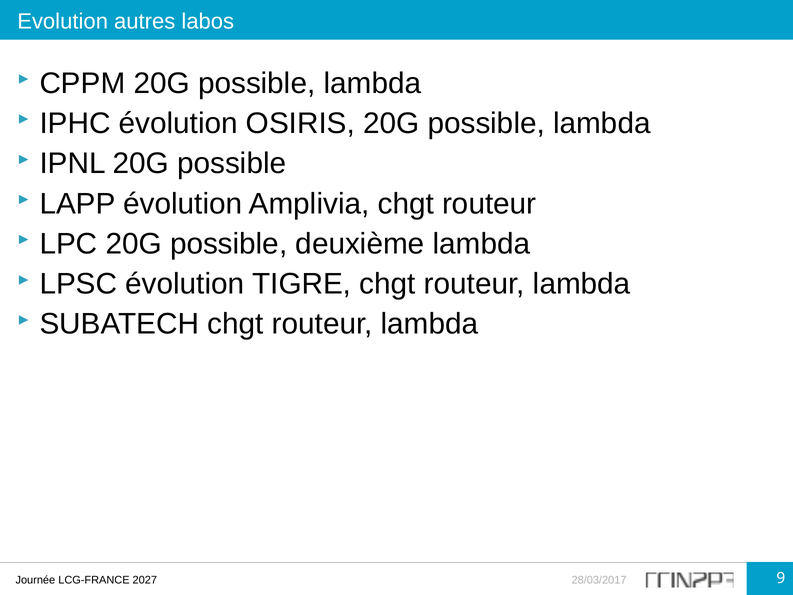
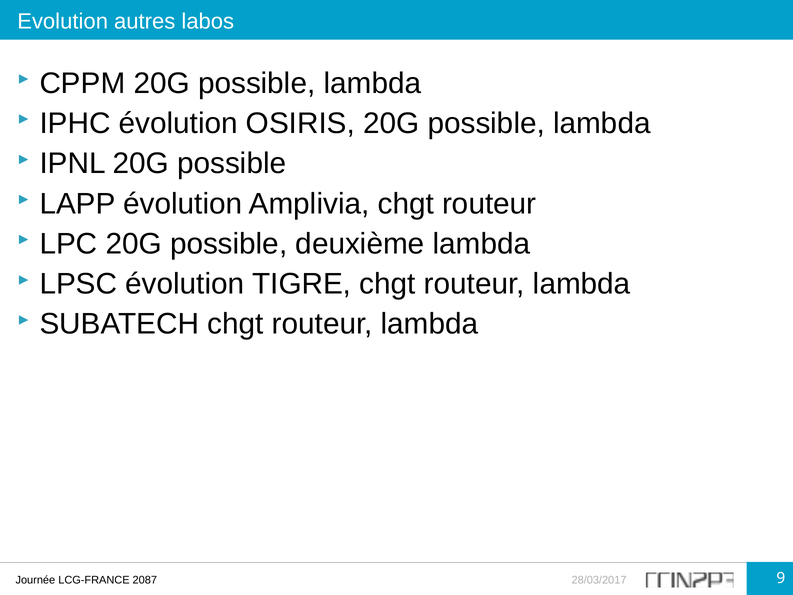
2027: 2027 -> 2087
